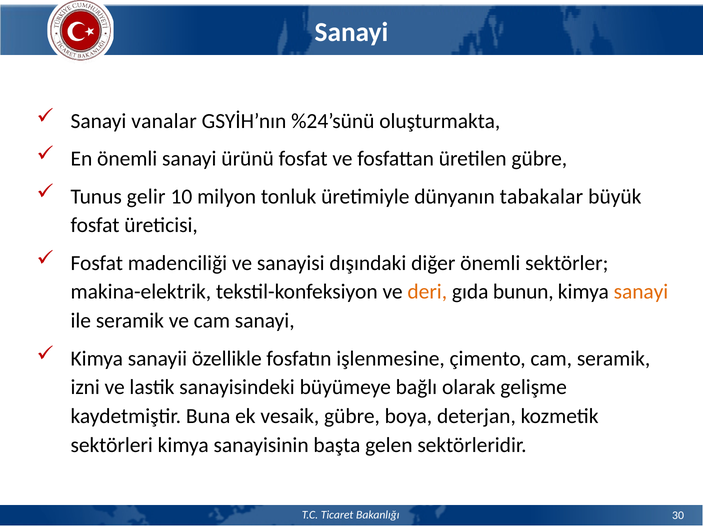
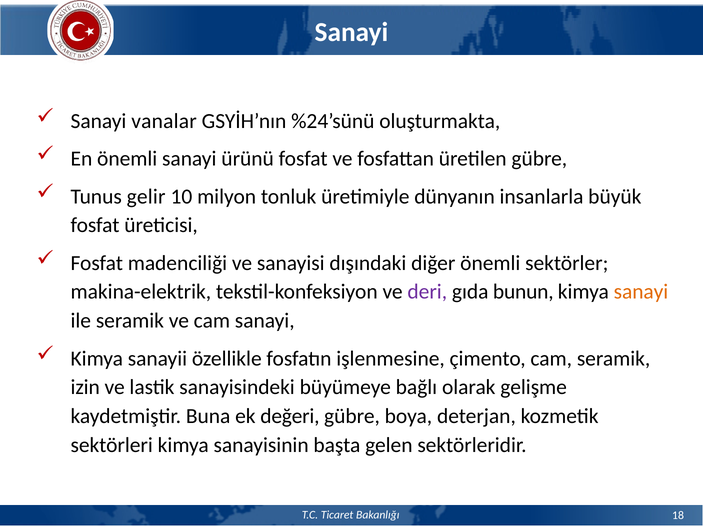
tabakalar: tabakalar -> insanlarla
deri colour: orange -> purple
izni: izni -> izin
vesaik: vesaik -> değeri
30: 30 -> 18
